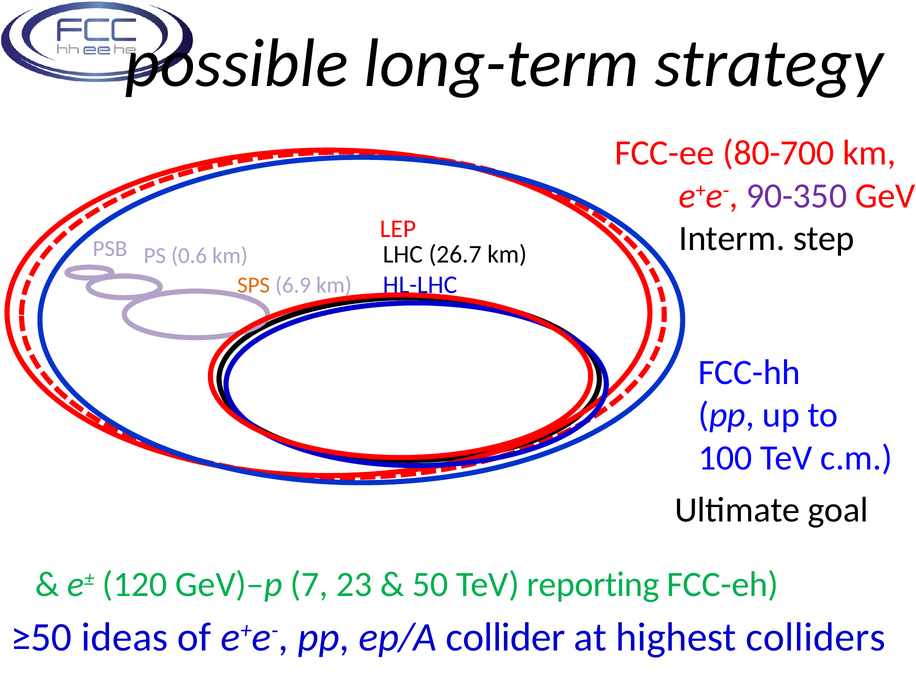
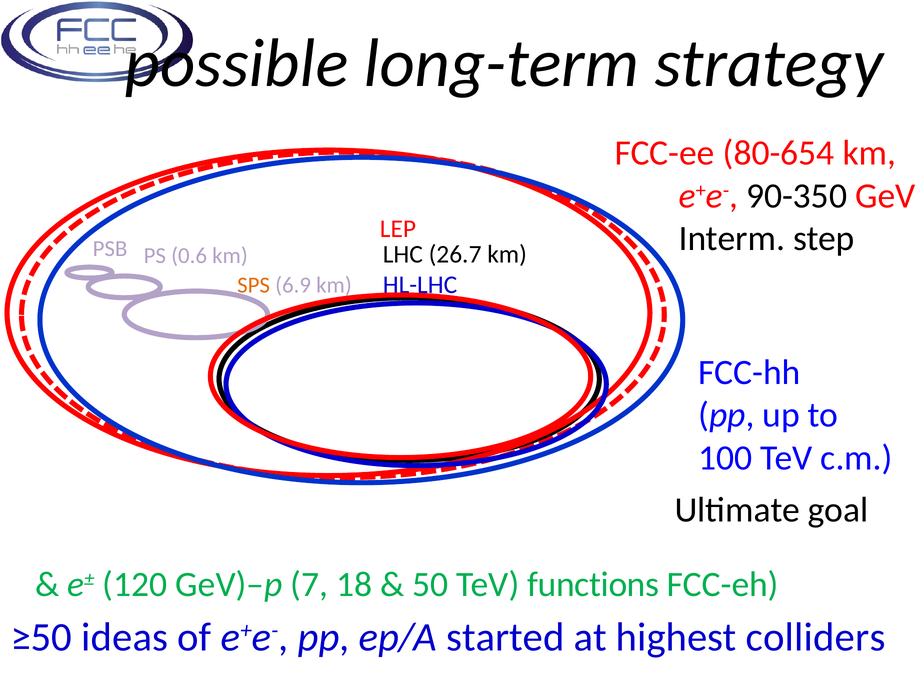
80-700: 80-700 -> 80-654
90-350 colour: purple -> black
23: 23 -> 18
reporting: reporting -> functions
collider: collider -> started
